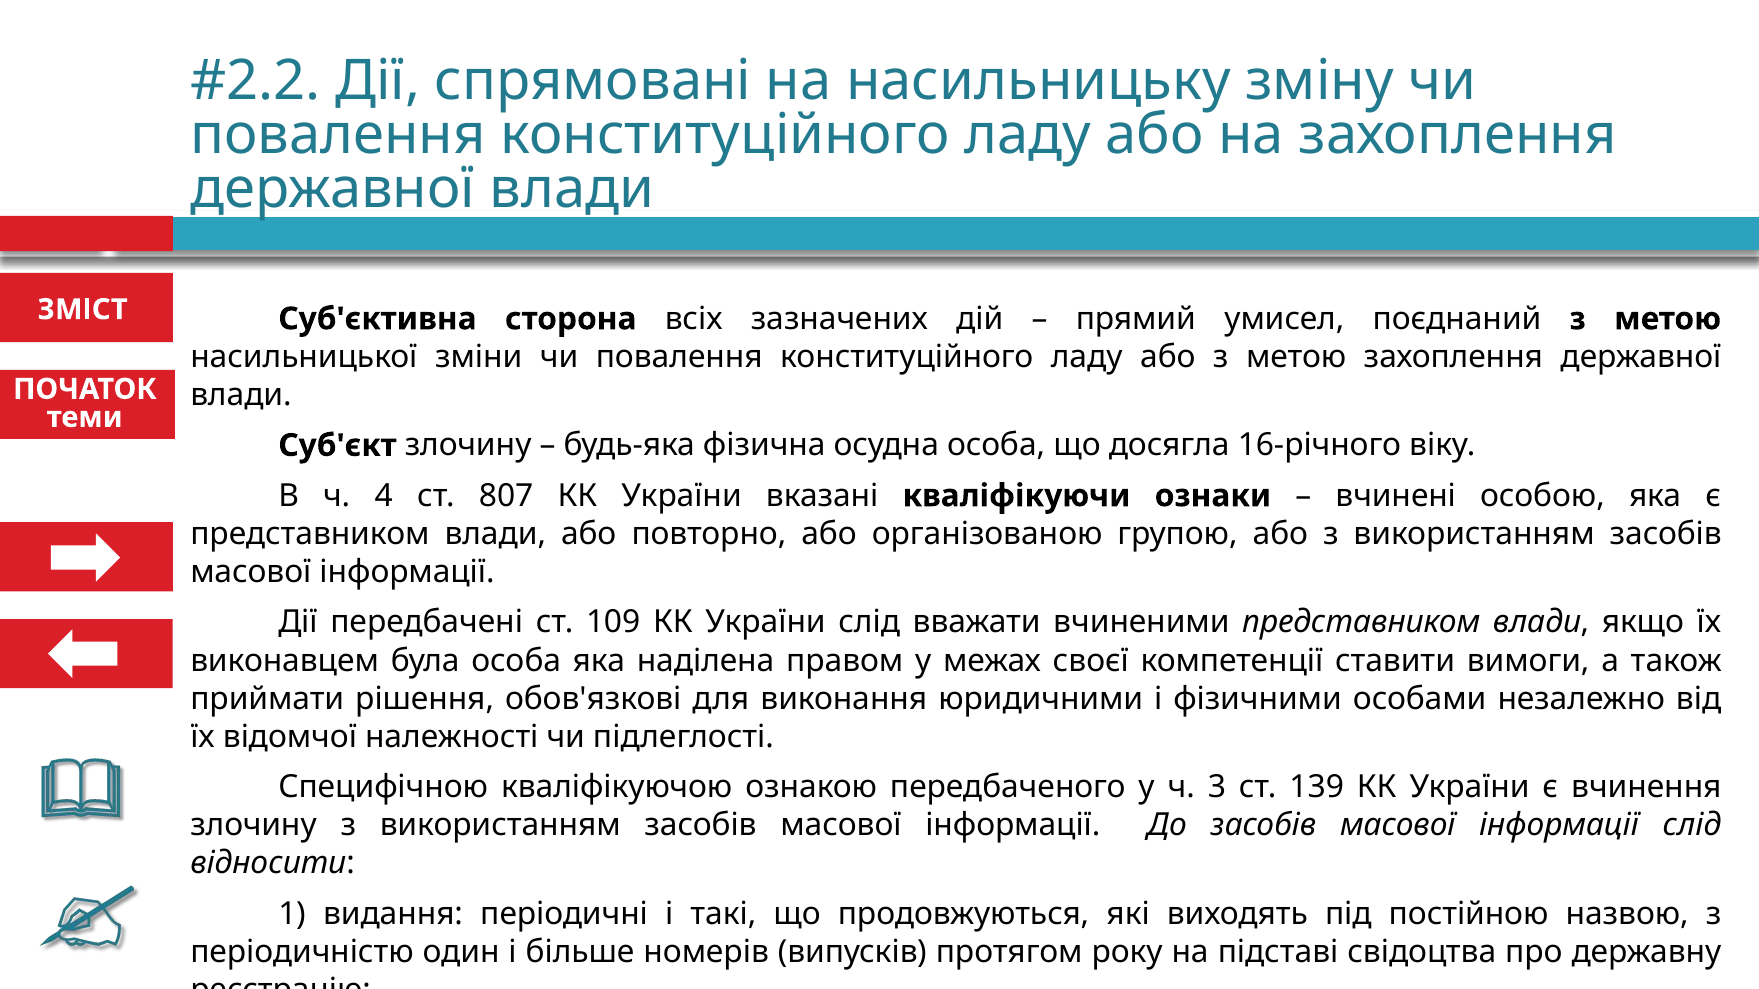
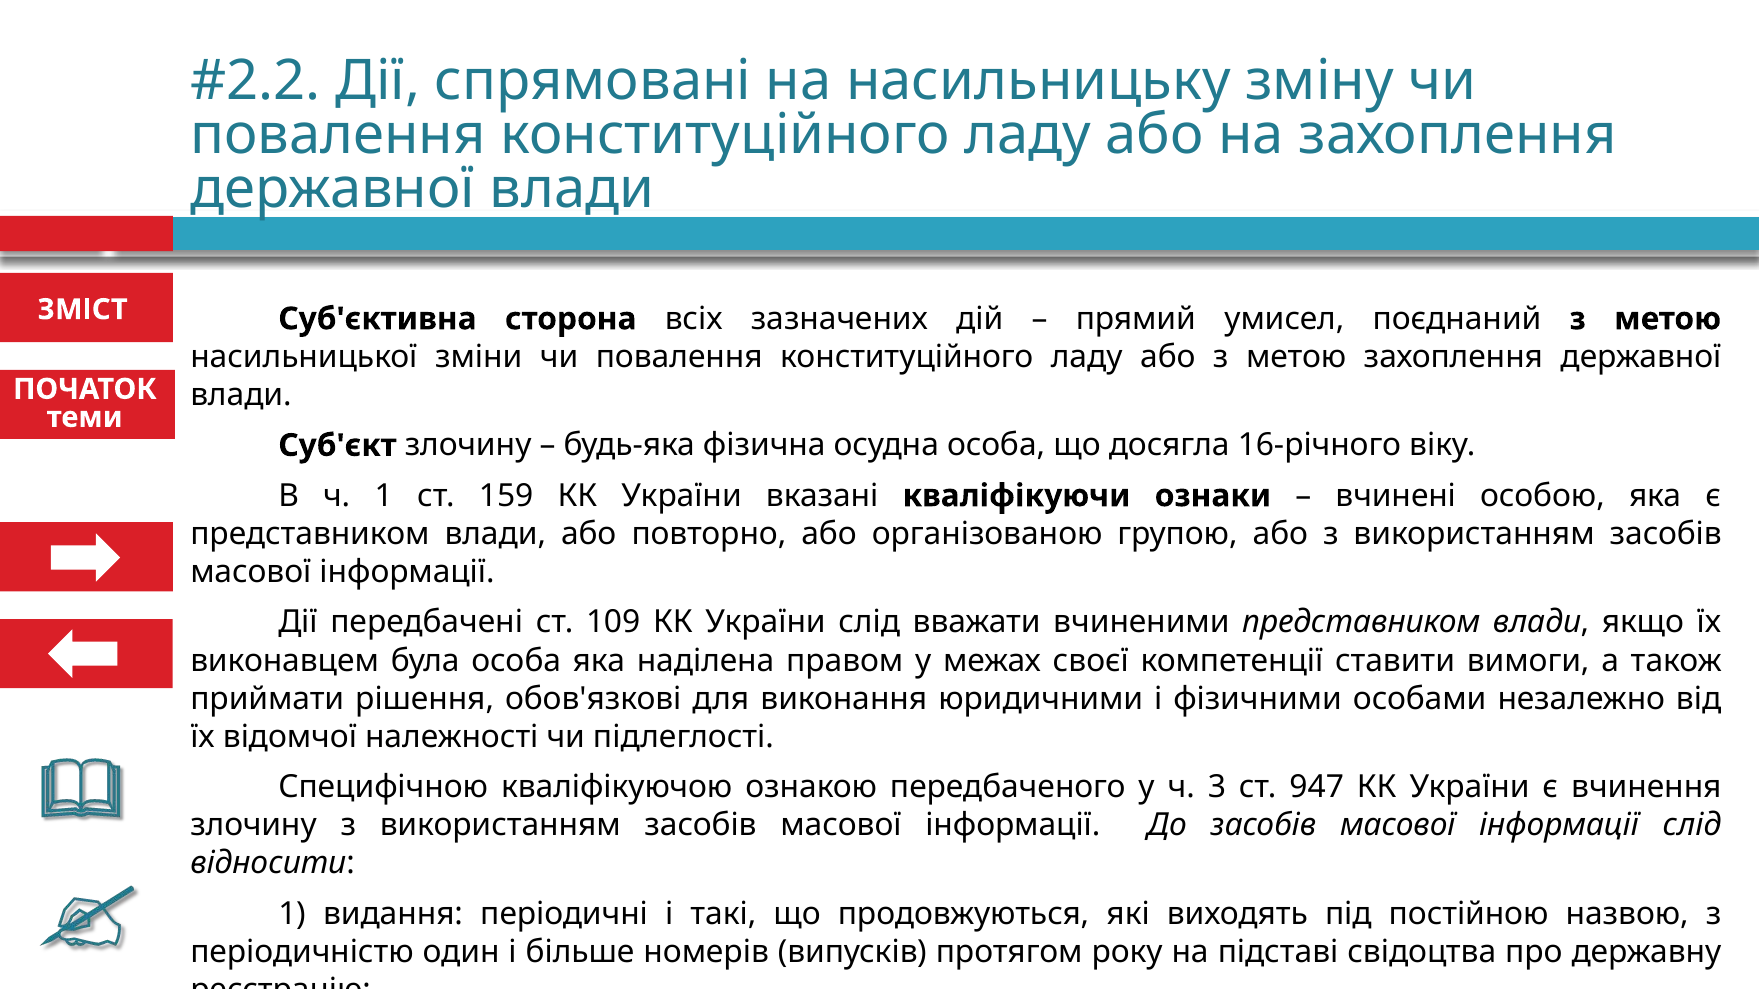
ч 4: 4 -> 1
807: 807 -> 159
139: 139 -> 947
